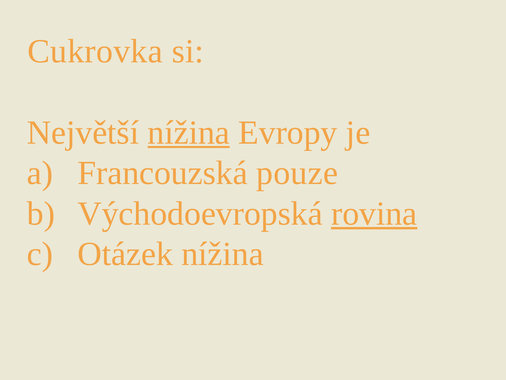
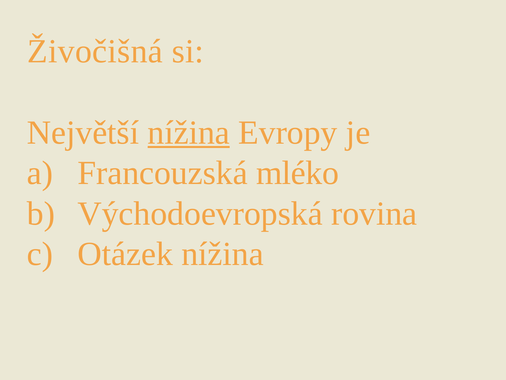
Cukrovka: Cukrovka -> Živočišná
pouze: pouze -> mléko
rovina underline: present -> none
